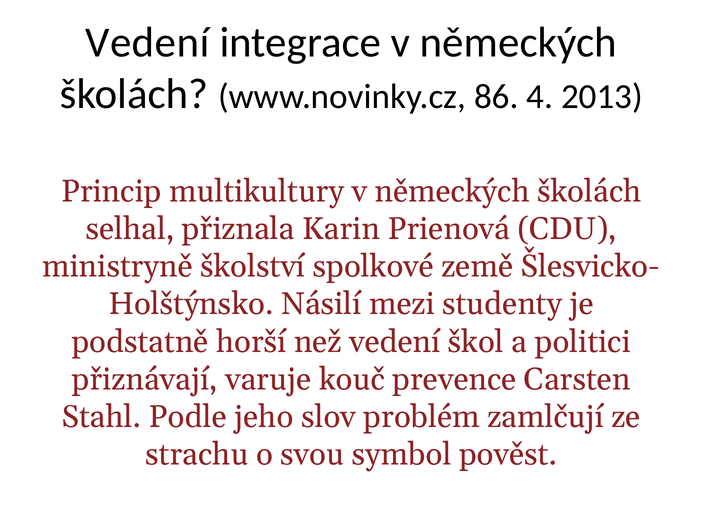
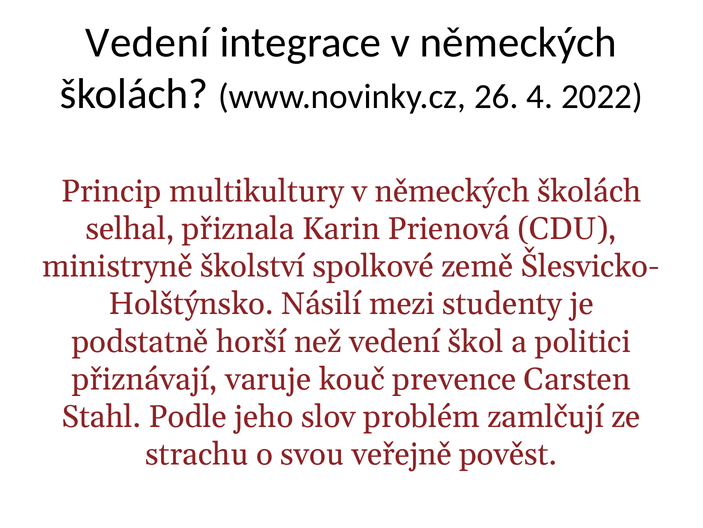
86: 86 -> 26
2013: 2013 -> 2022
symbol: symbol -> veřejně
